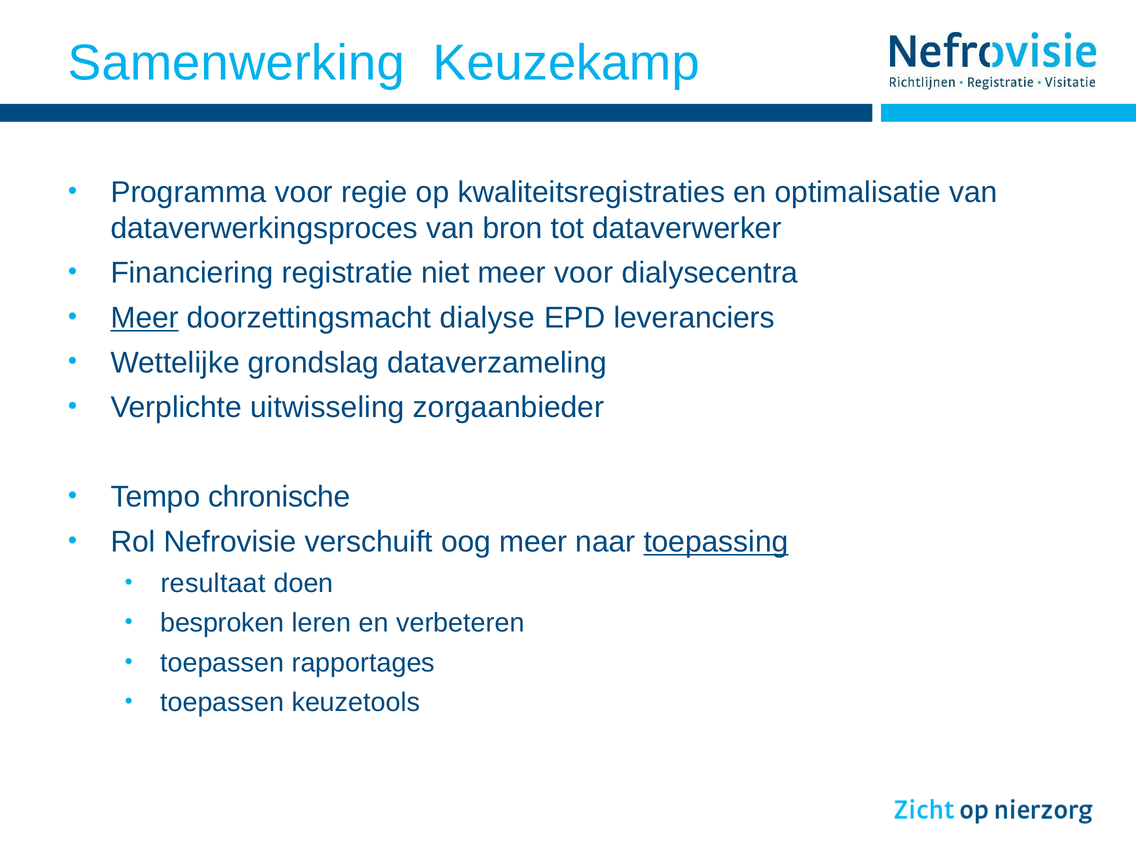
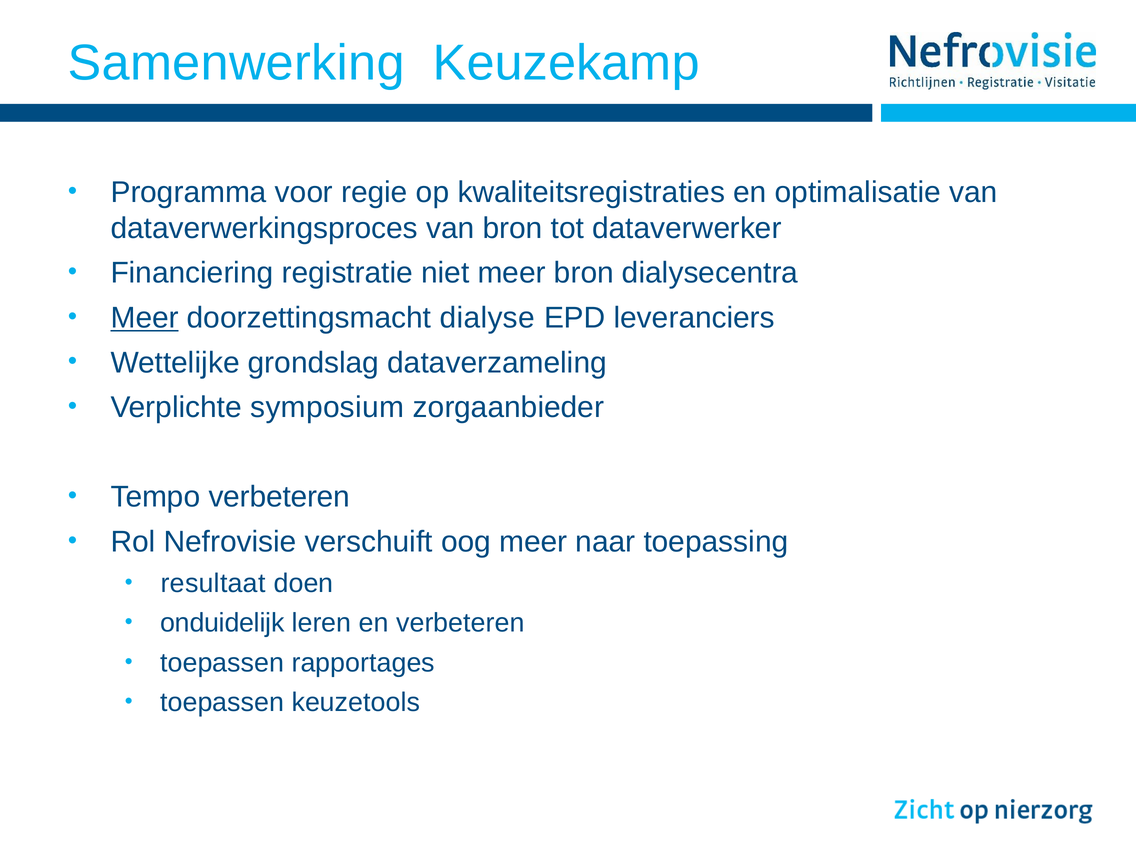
meer voor: voor -> bron
uitwisseling: uitwisseling -> symposium
Tempo chronische: chronische -> verbeteren
toepassing underline: present -> none
besproken: besproken -> onduidelijk
